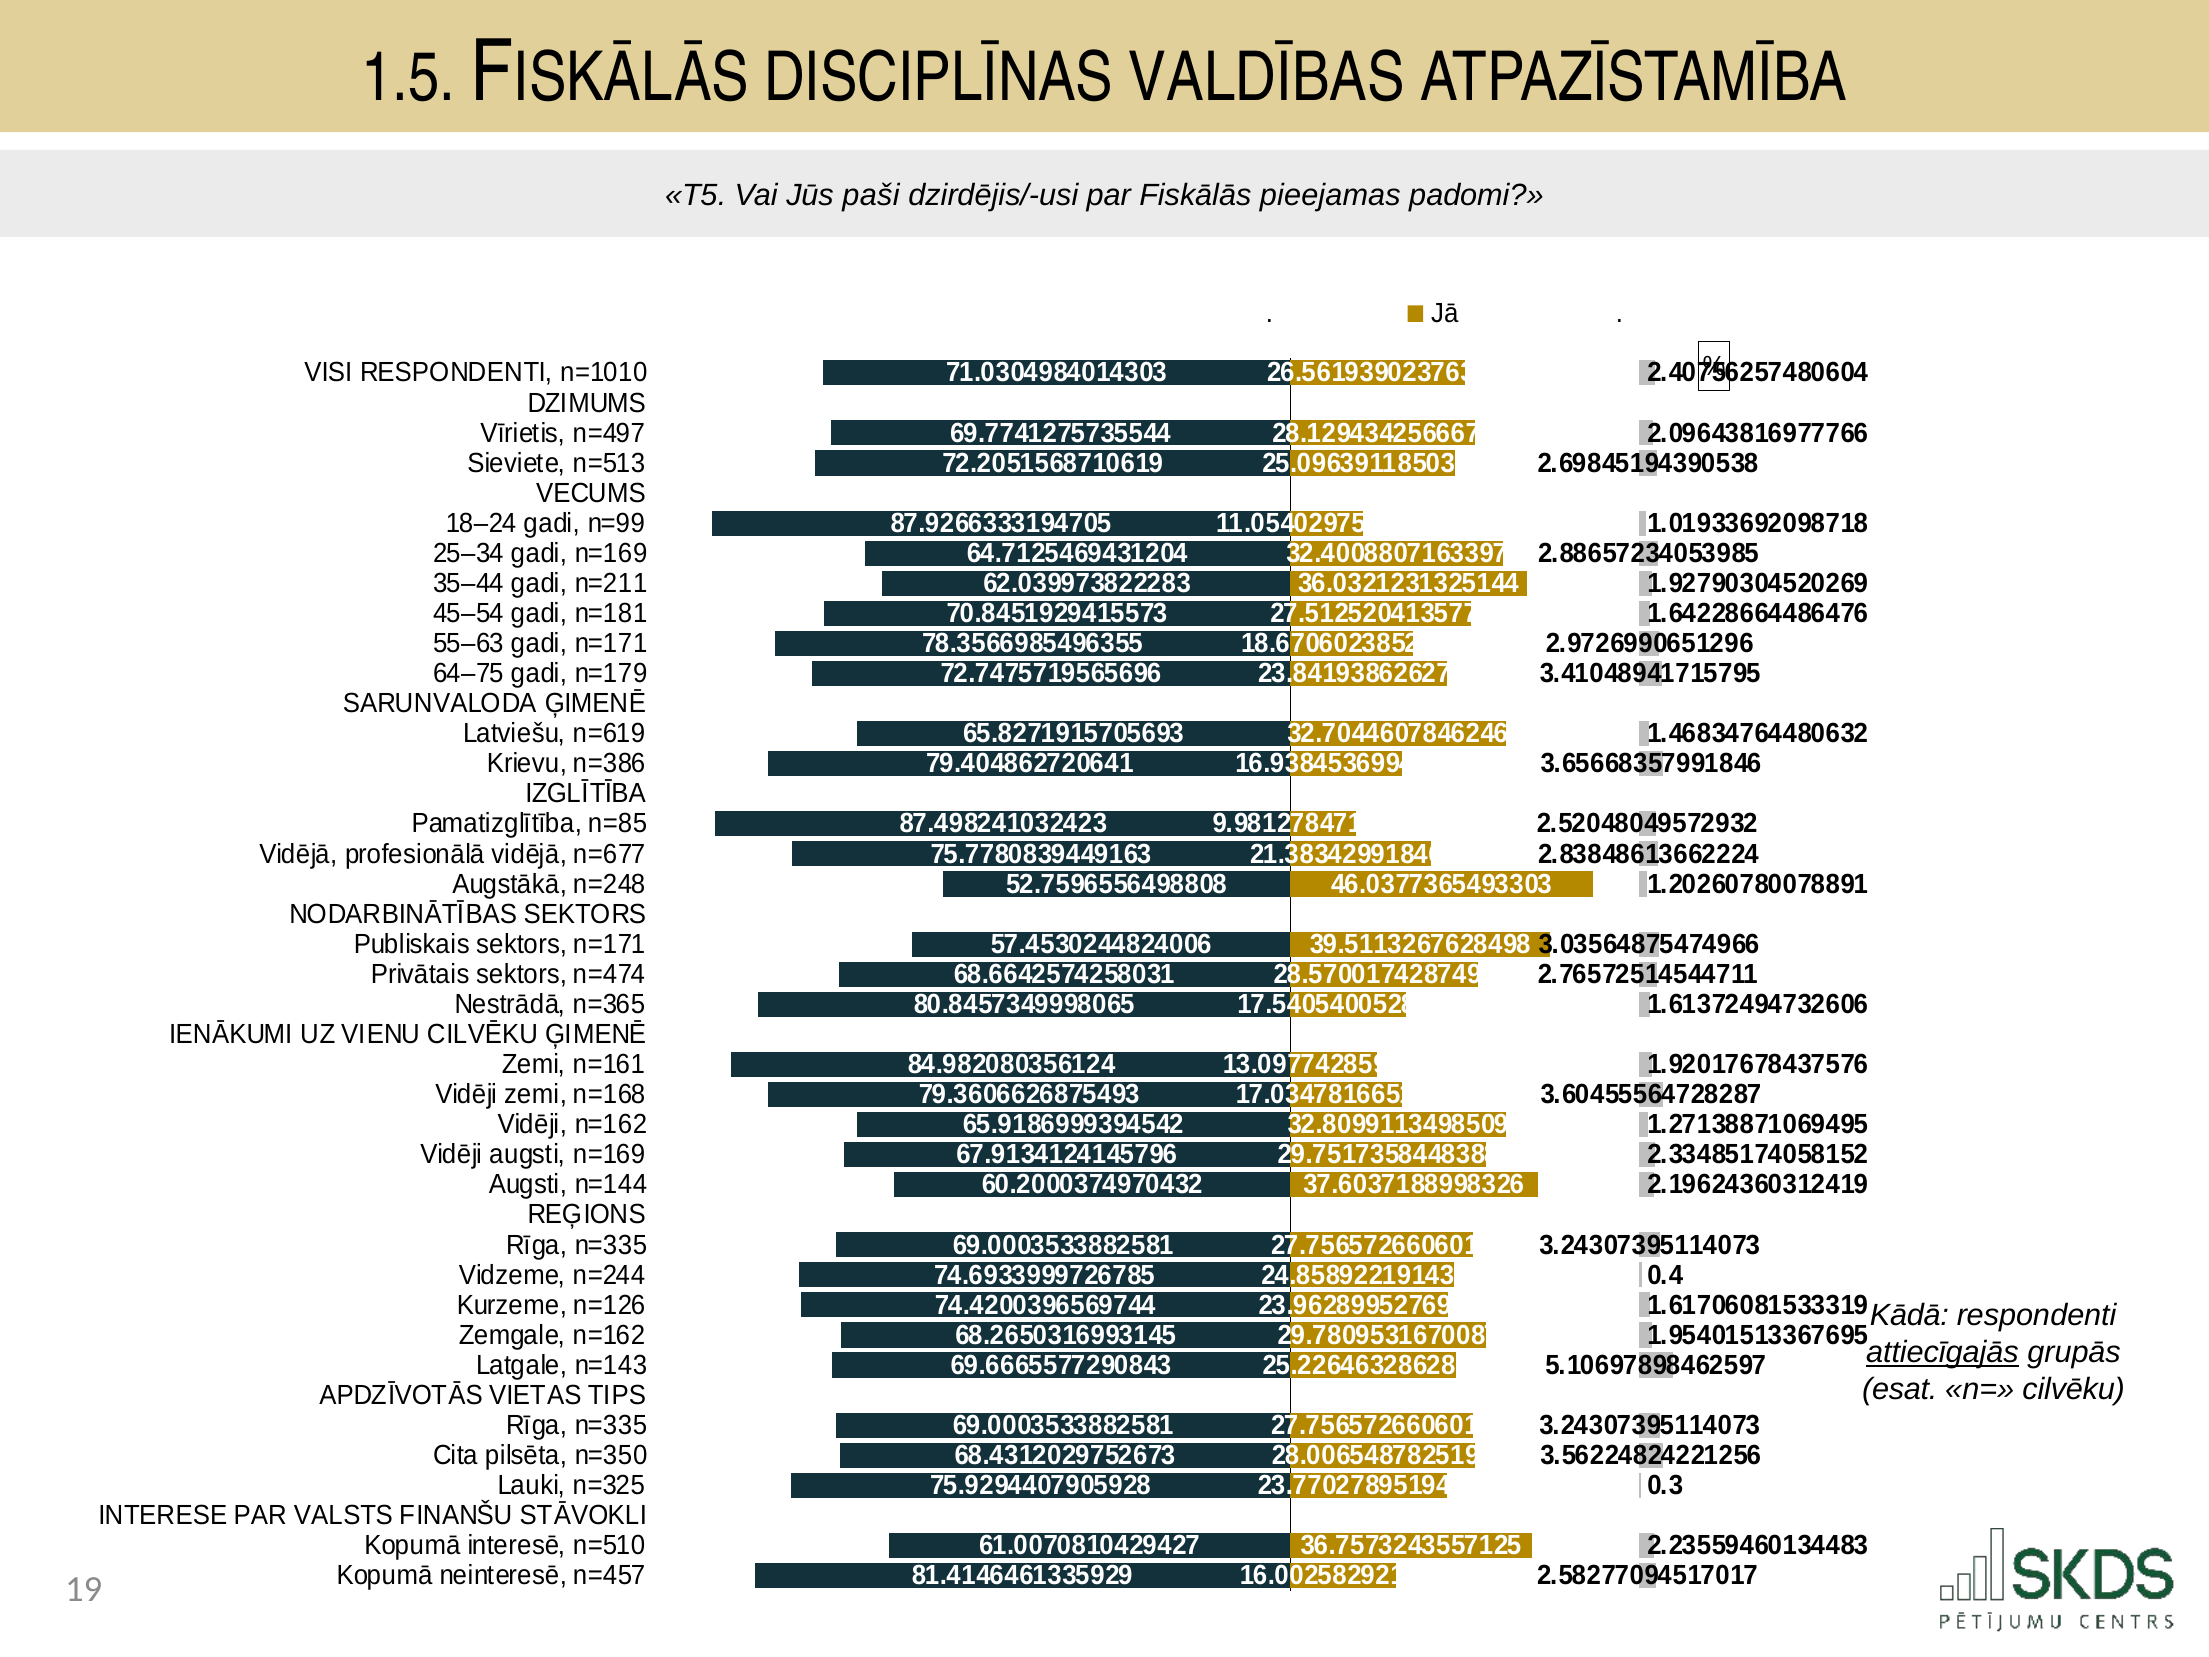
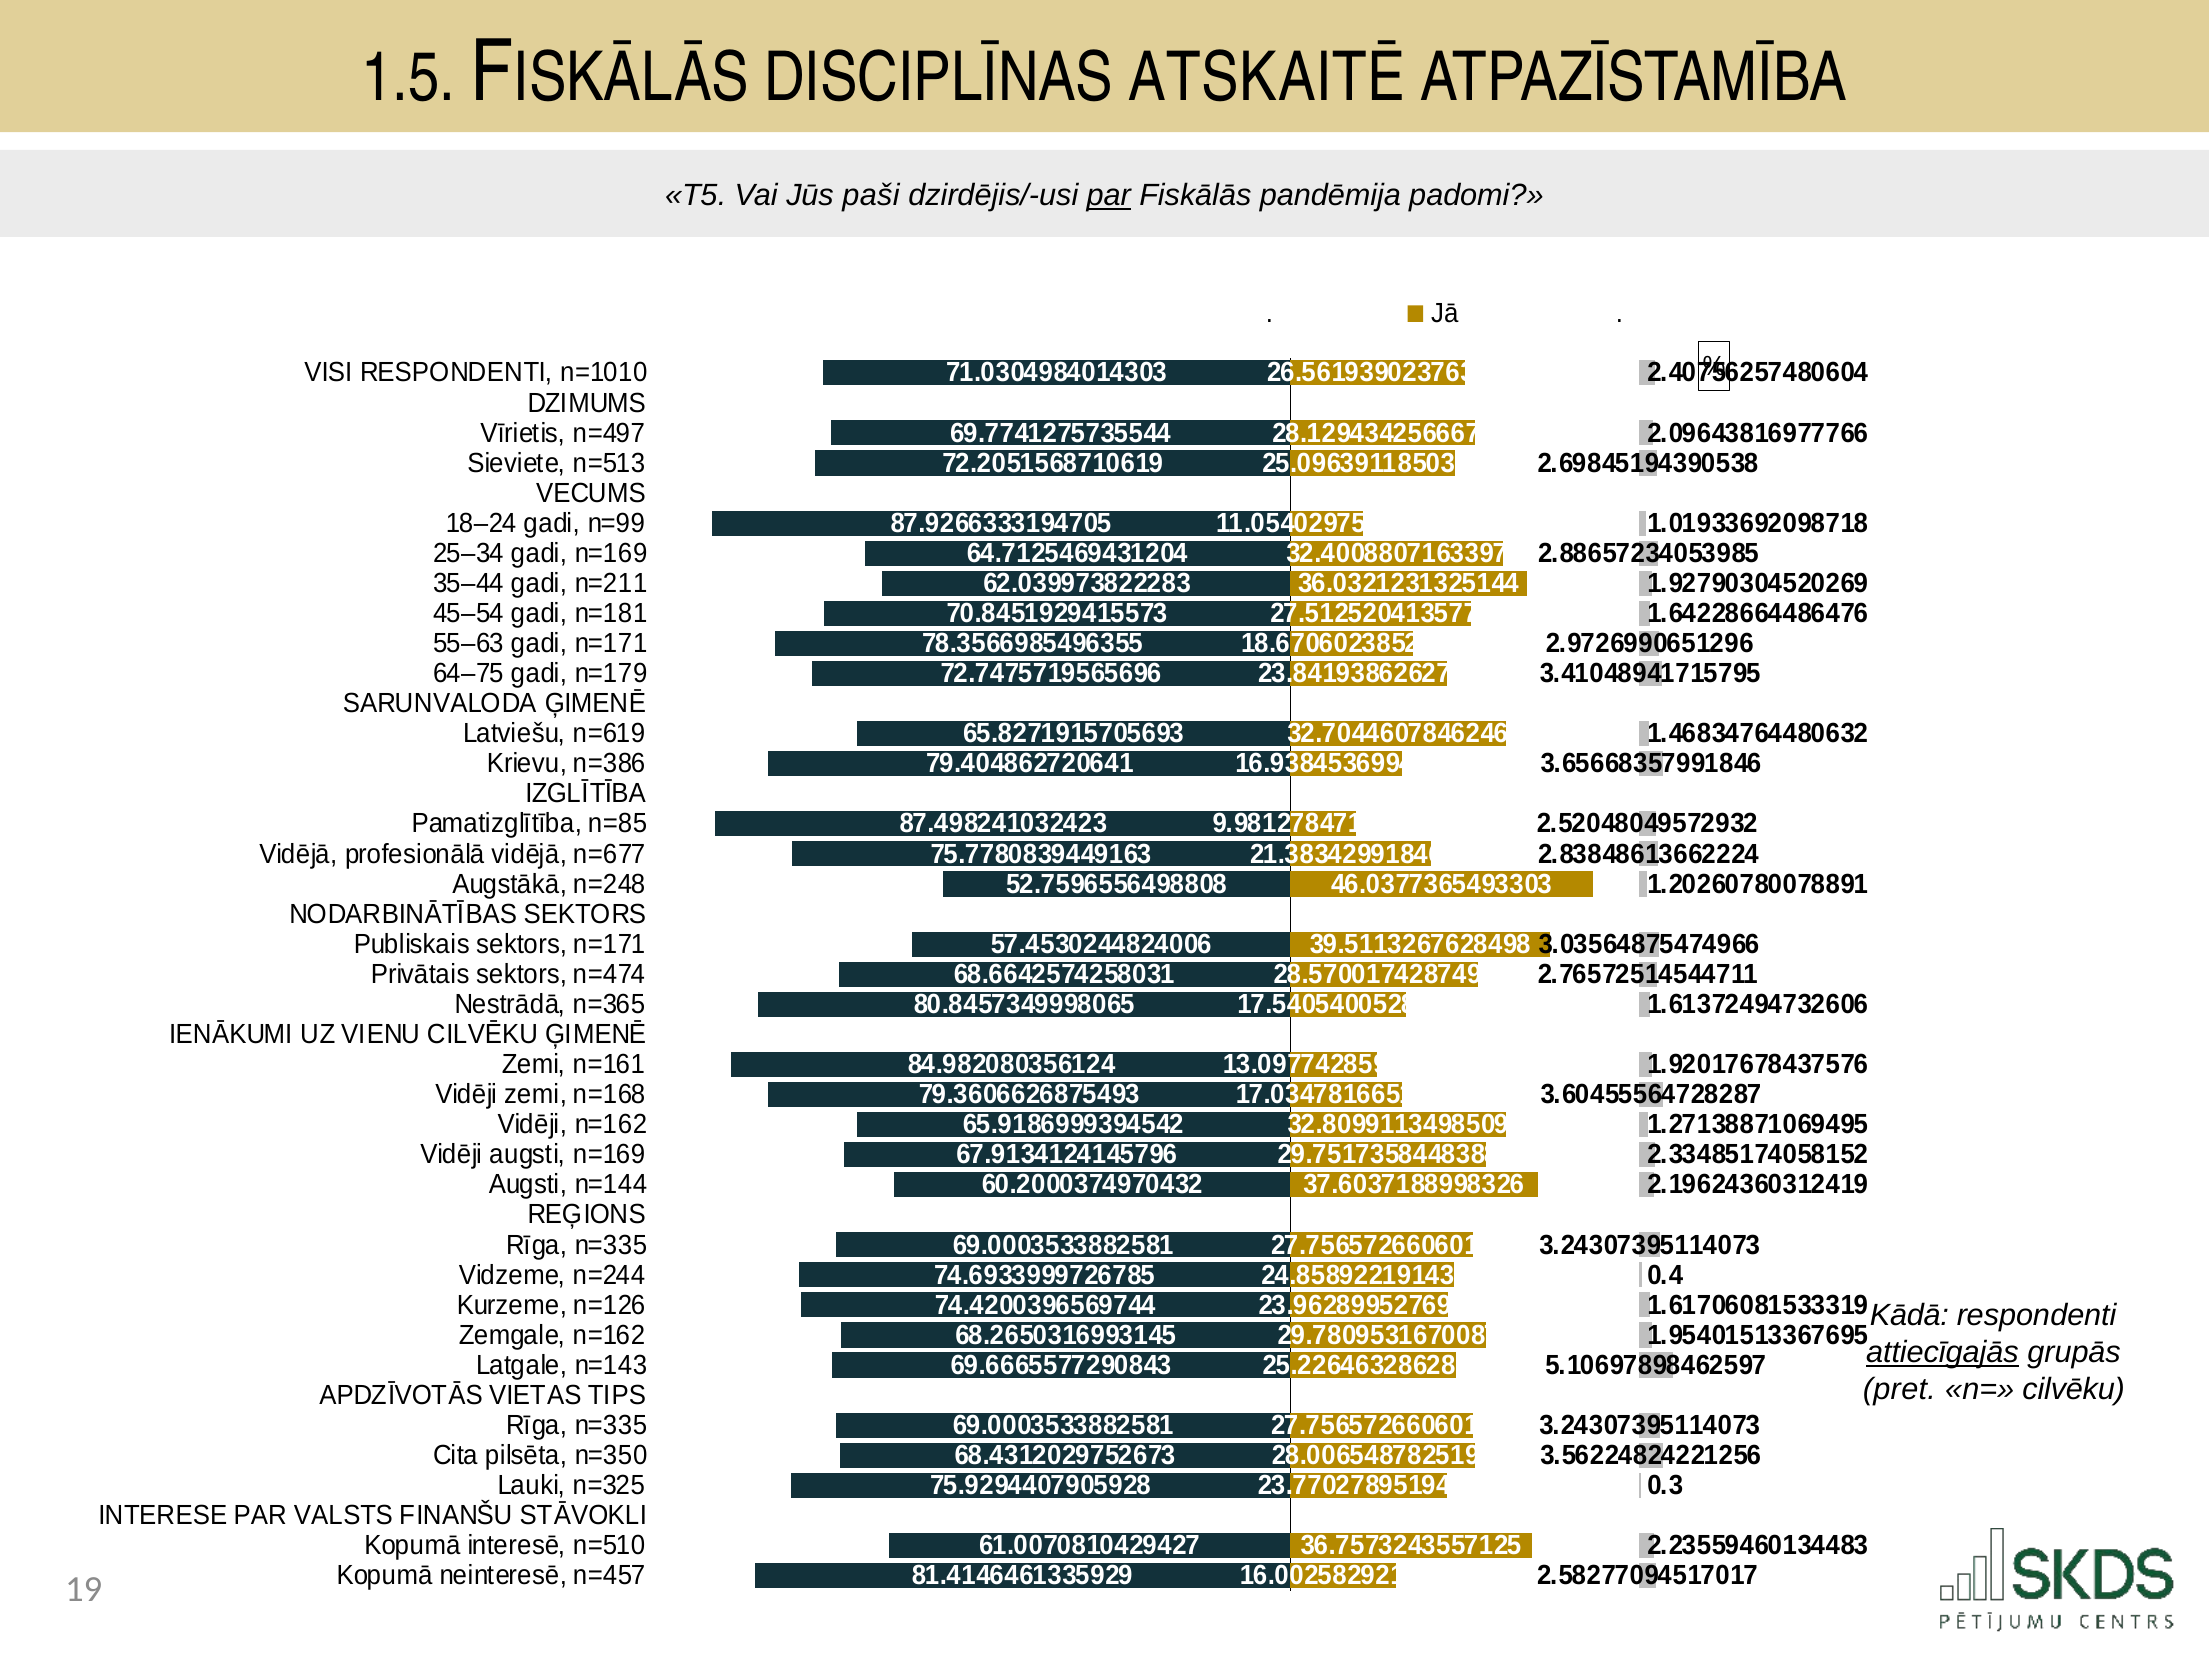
VALDĪBAS: VALDĪBAS -> ATSKAITĒ
par at (1109, 195) underline: none -> present
pieejamas: pieejamas -> pandēmija
esat: esat -> pret
